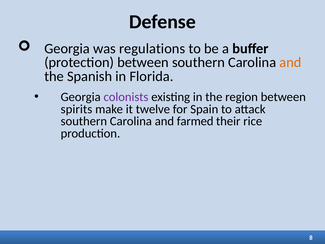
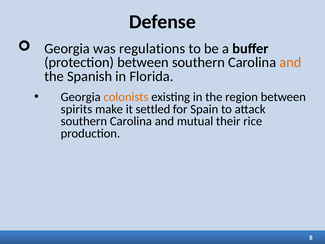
colonists colour: purple -> orange
twelve: twelve -> settled
farmed: farmed -> mutual
